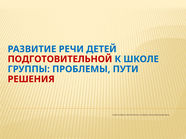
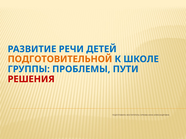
ПОДГОТОВИТЕЛЬНОЙ colour: red -> orange
